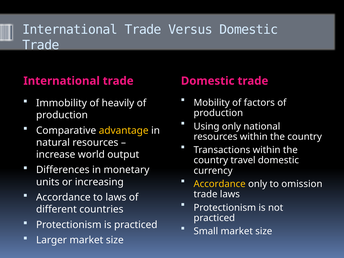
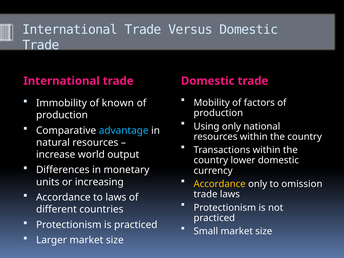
heavily: heavily -> known
advantage colour: yellow -> light blue
travel: travel -> lower
